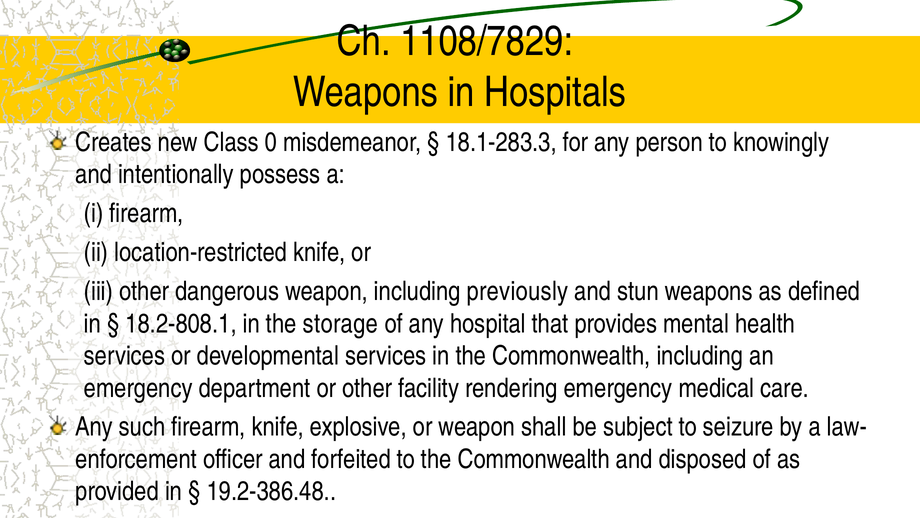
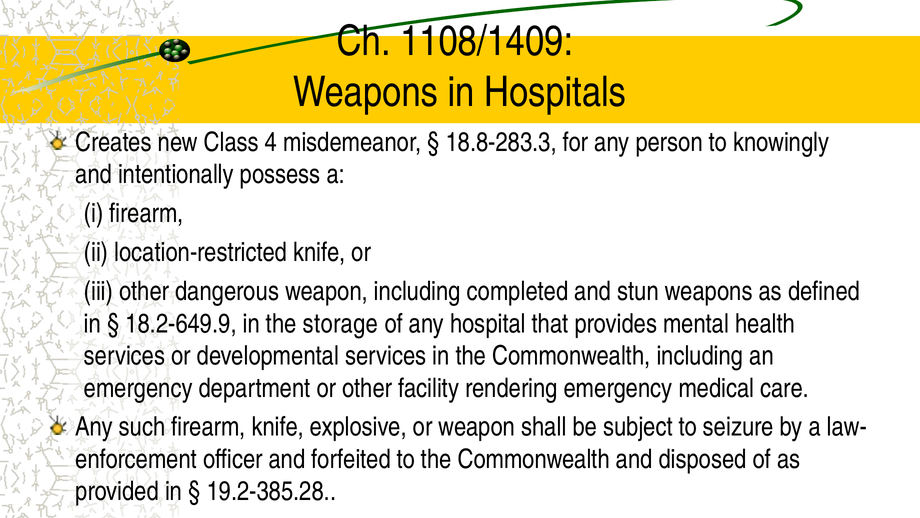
1108/7829: 1108/7829 -> 1108/1409
0: 0 -> 4
18.1-283.3: 18.1-283.3 -> 18.8-283.3
previously: previously -> completed
18.2-808.1: 18.2-808.1 -> 18.2-649.9
19.2-386.48: 19.2-386.48 -> 19.2-385.28
